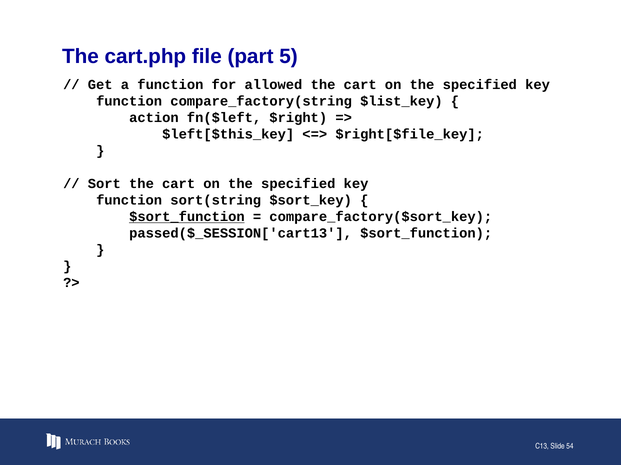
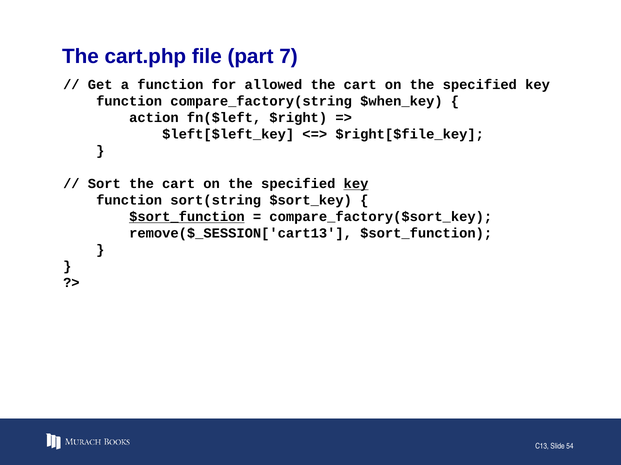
5: 5 -> 7
$list_key: $list_key -> $when_key
$left[$this_key: $left[$this_key -> $left[$left_key
key at (356, 184) underline: none -> present
passed($_SESSION['cart13: passed($_SESSION['cart13 -> remove($_SESSION['cart13
